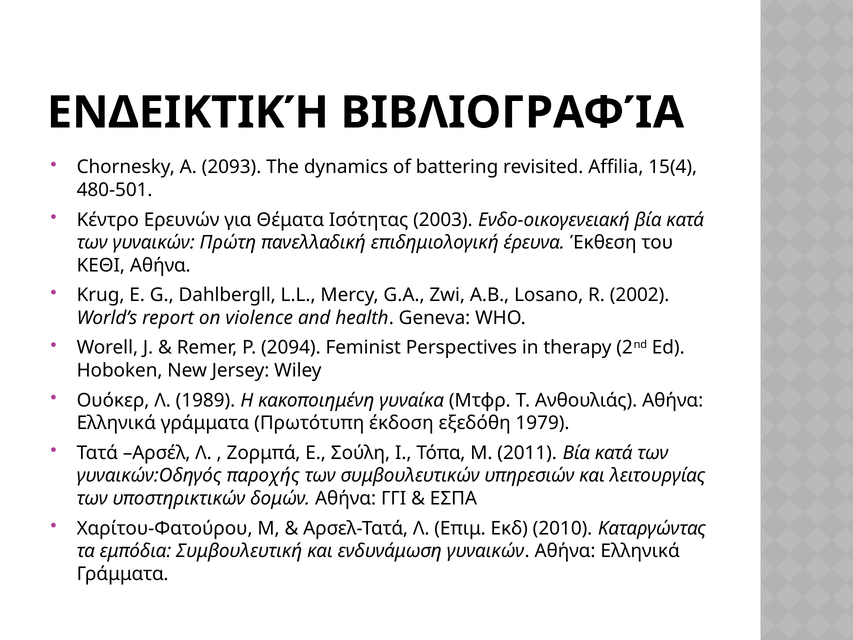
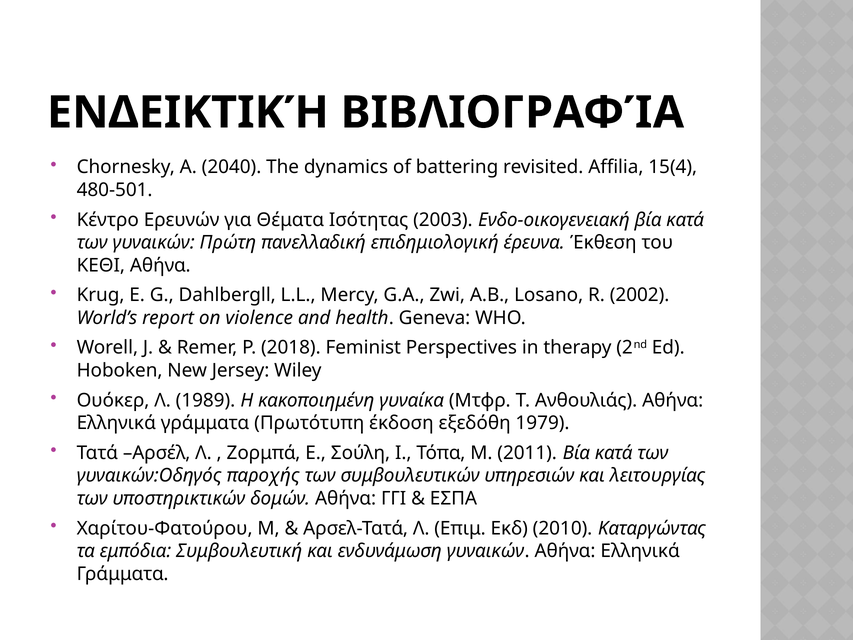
2093: 2093 -> 2040
2094: 2094 -> 2018
